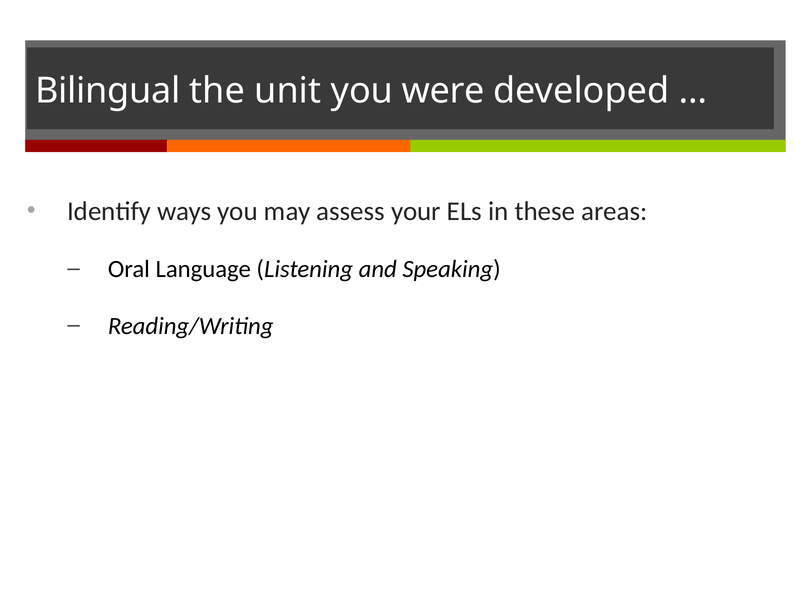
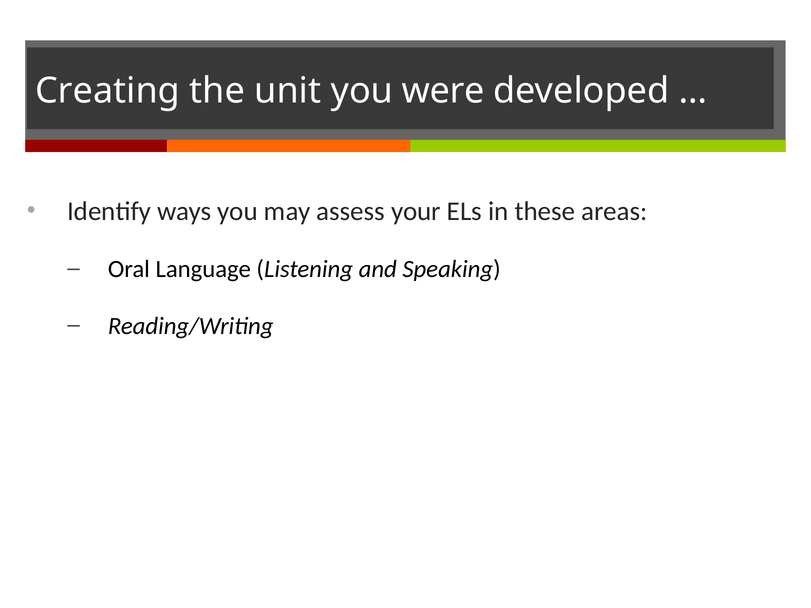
Bilingual: Bilingual -> Creating
